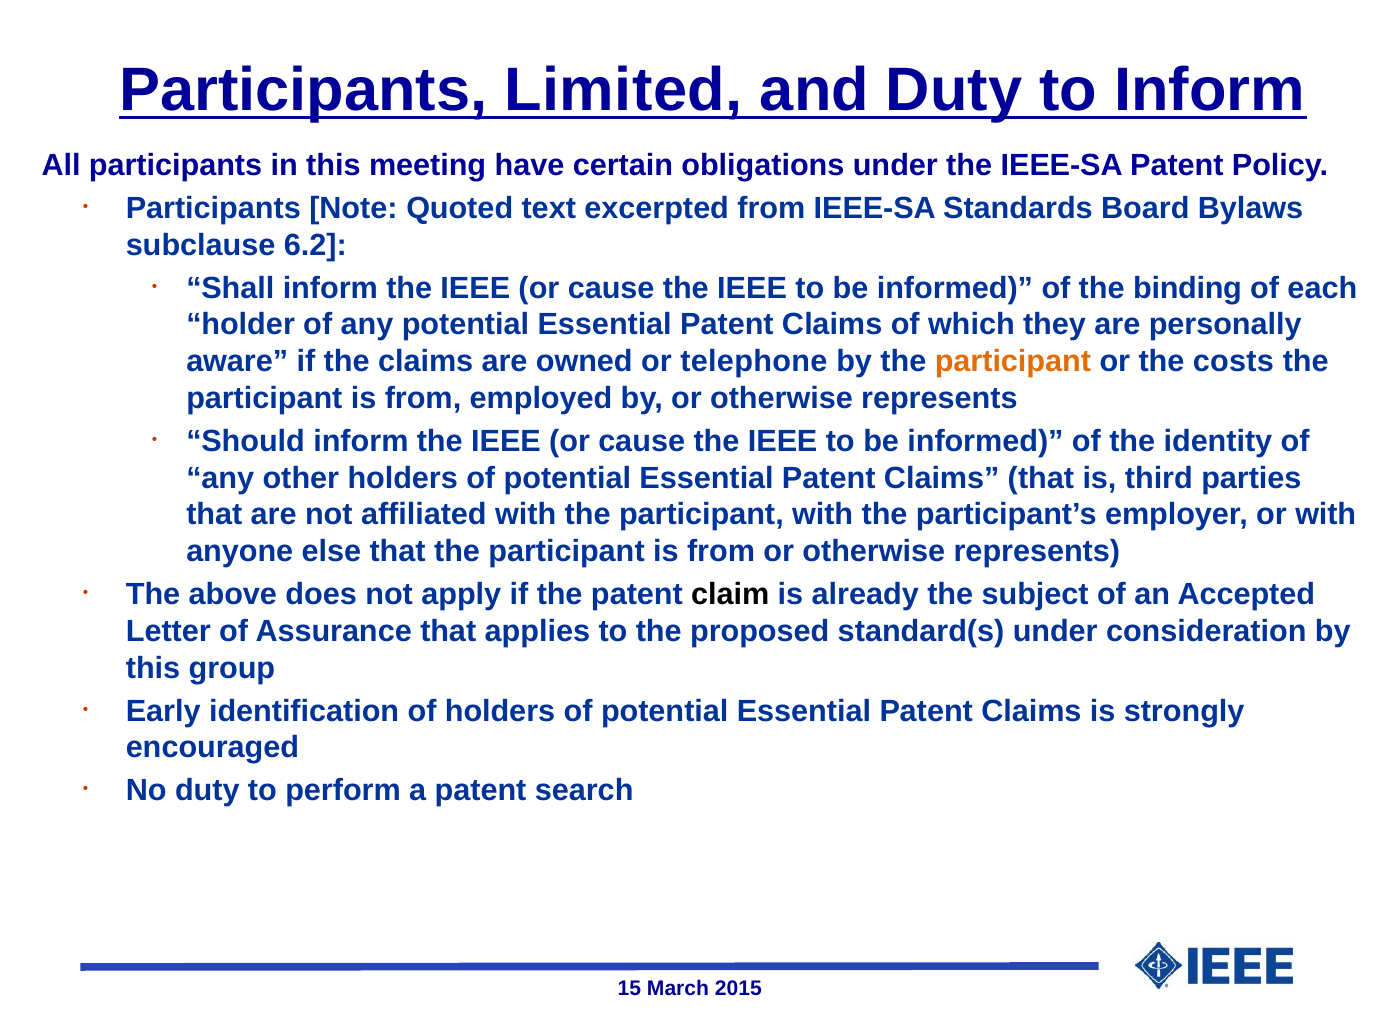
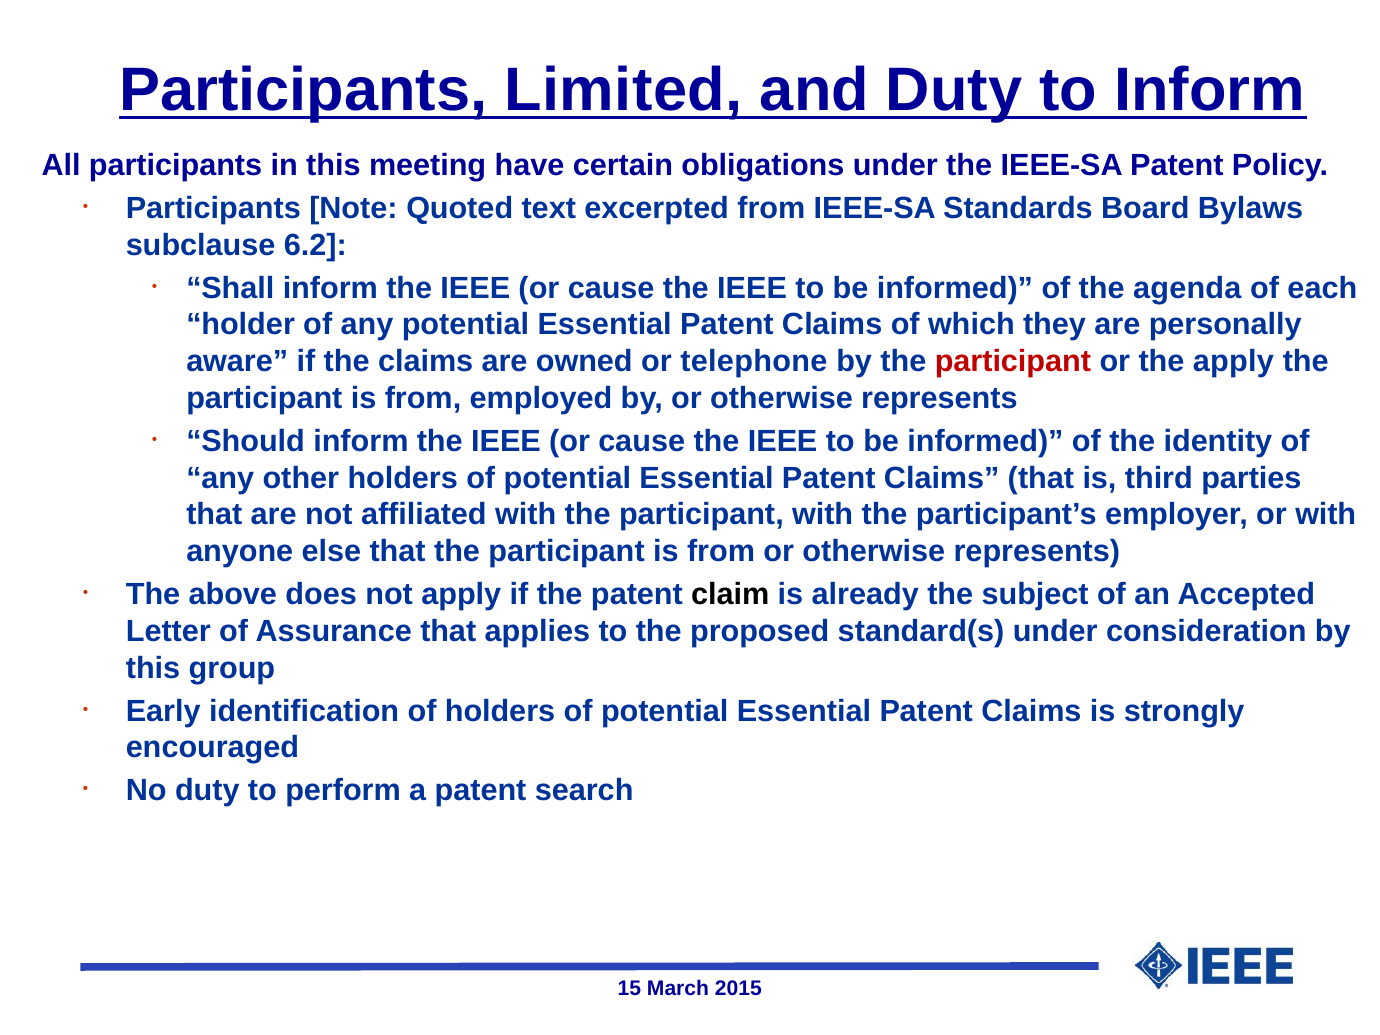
binding: binding -> agenda
participant at (1013, 362) colour: orange -> red
the costs: costs -> apply
